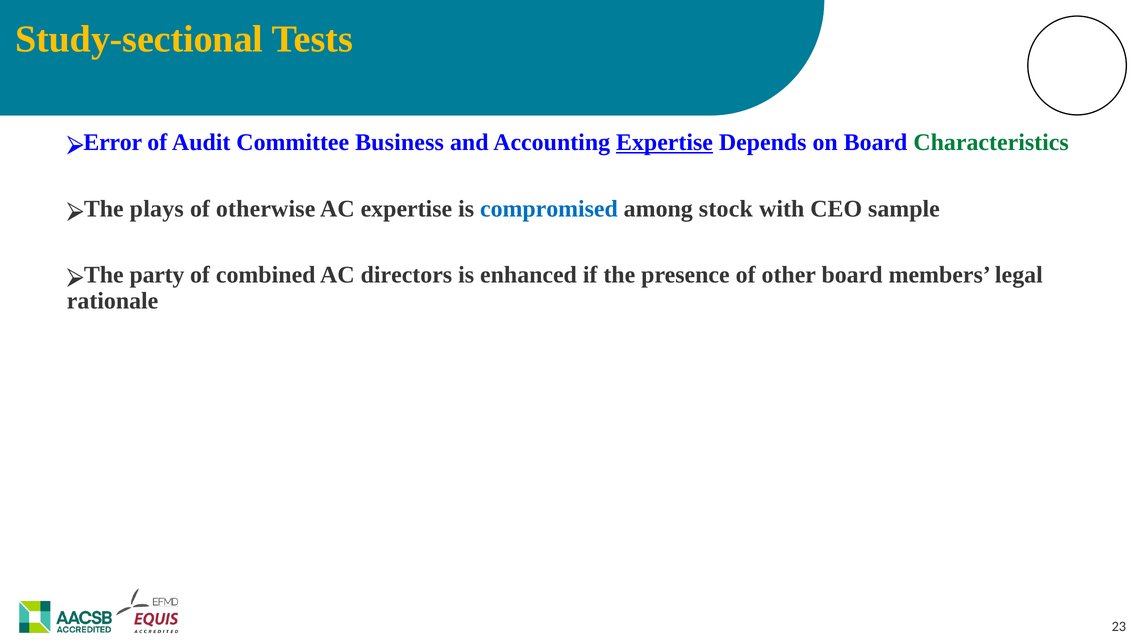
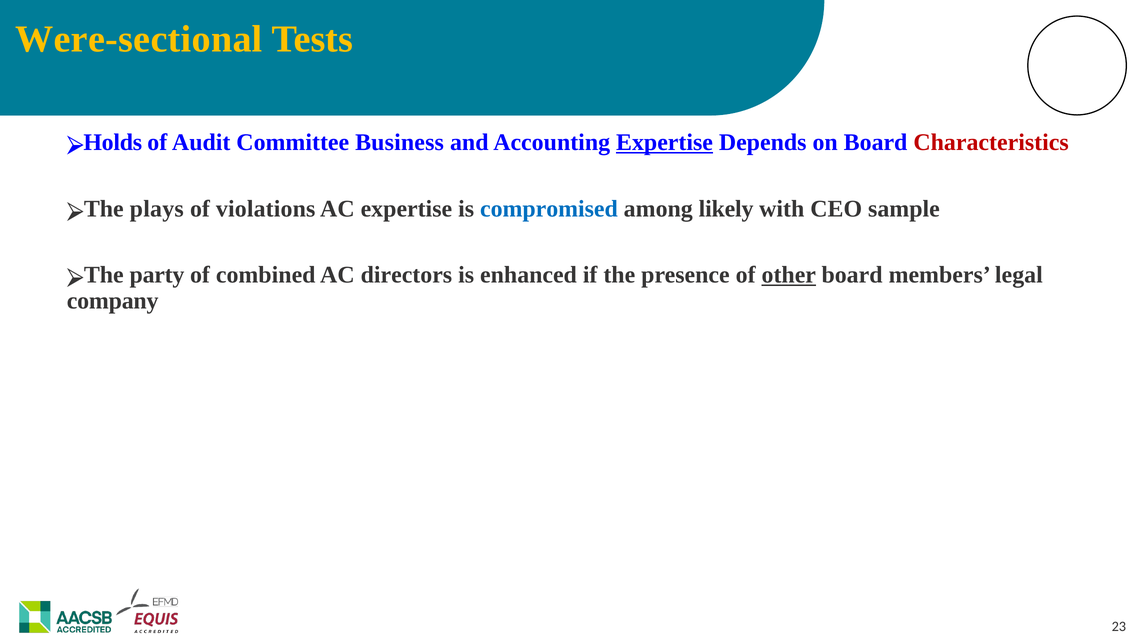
Study-sectional: Study-sectional -> Were-sectional
Error: Error -> Holds
Characteristics colour: green -> red
otherwise: otherwise -> violations
stock: stock -> likely
other underline: none -> present
rationale: rationale -> company
